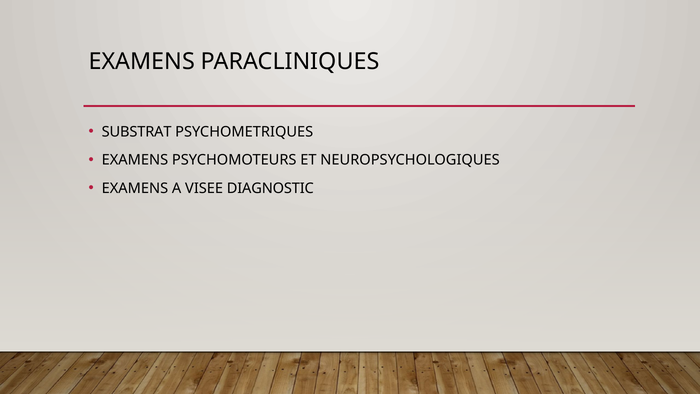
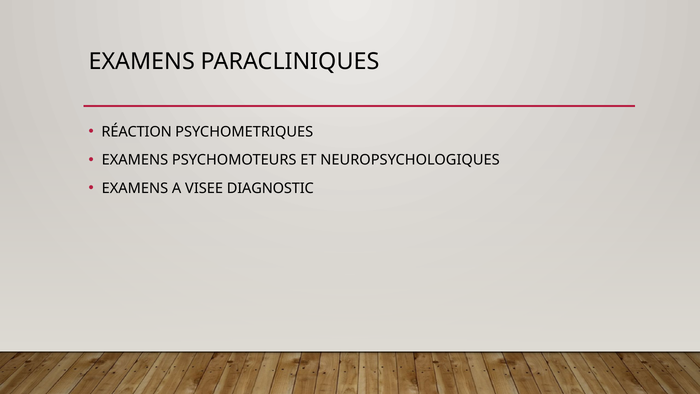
SUBSTRAT: SUBSTRAT -> RÉACTION
